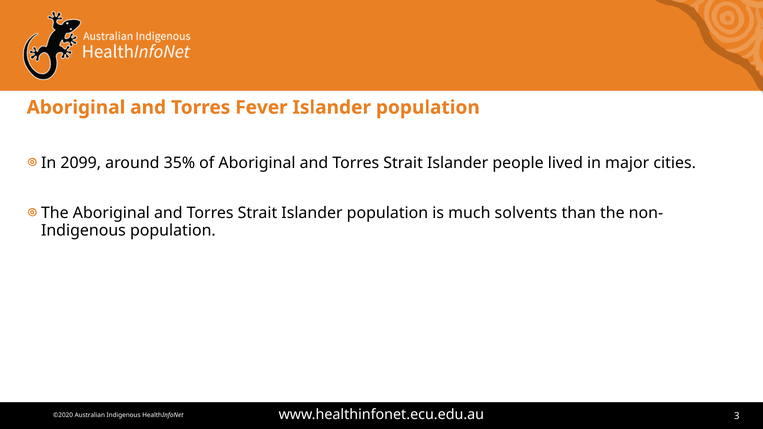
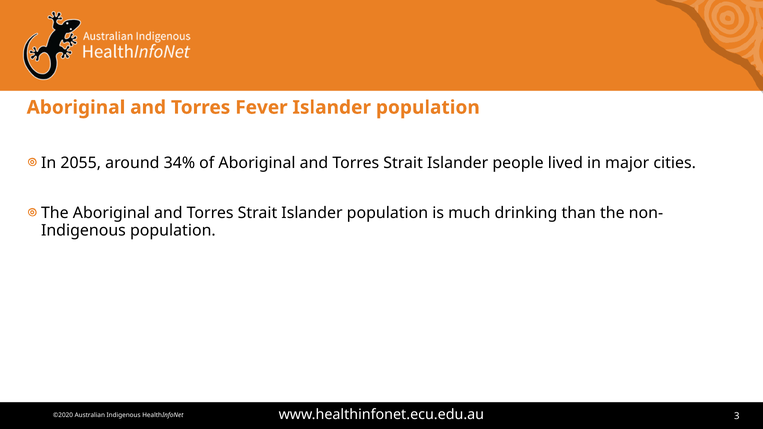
2099: 2099 -> 2055
35%: 35% -> 34%
solvents: solvents -> drinking
